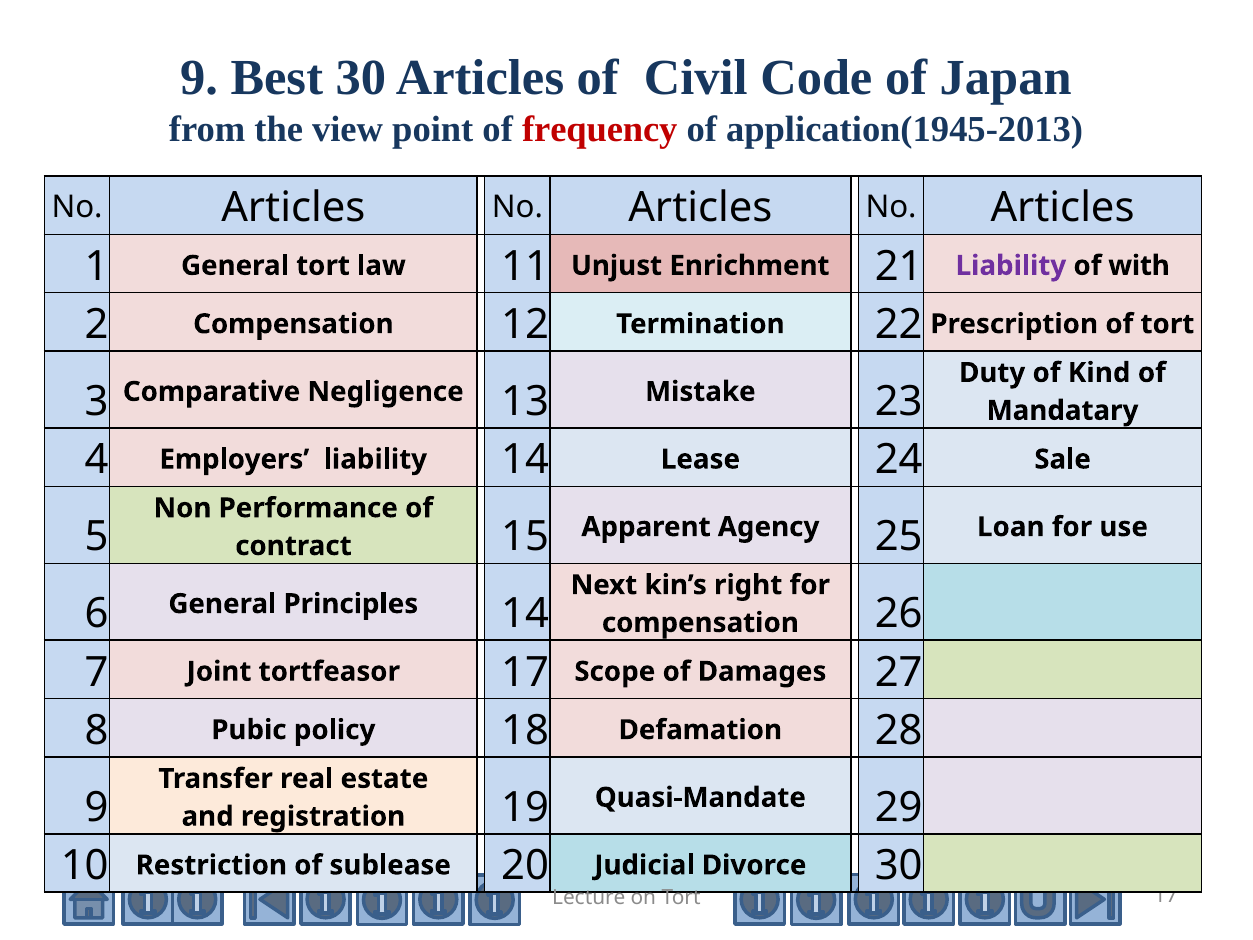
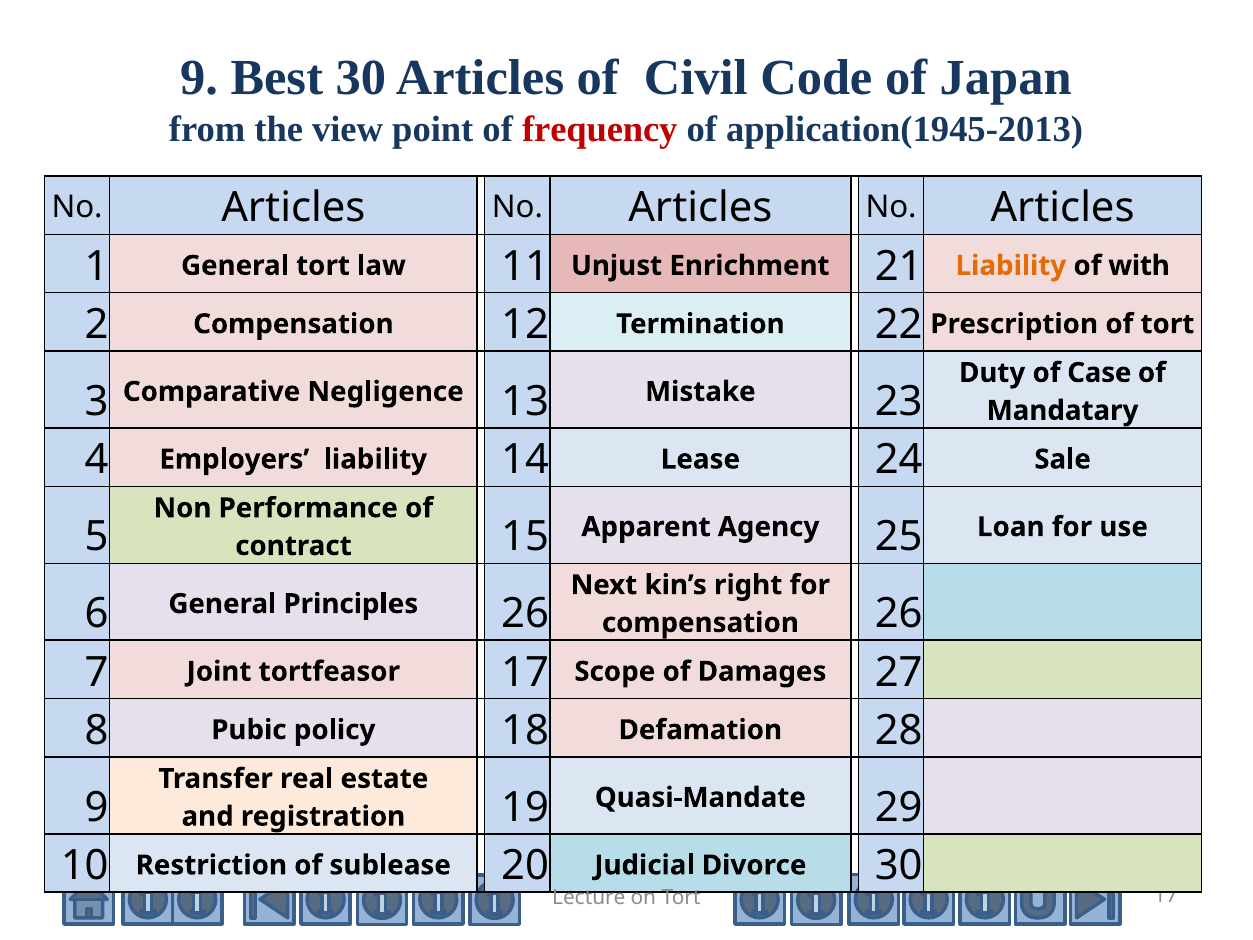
Liability at (1011, 266) colour: purple -> orange
Kind: Kind -> Case
Principles 14: 14 -> 26
